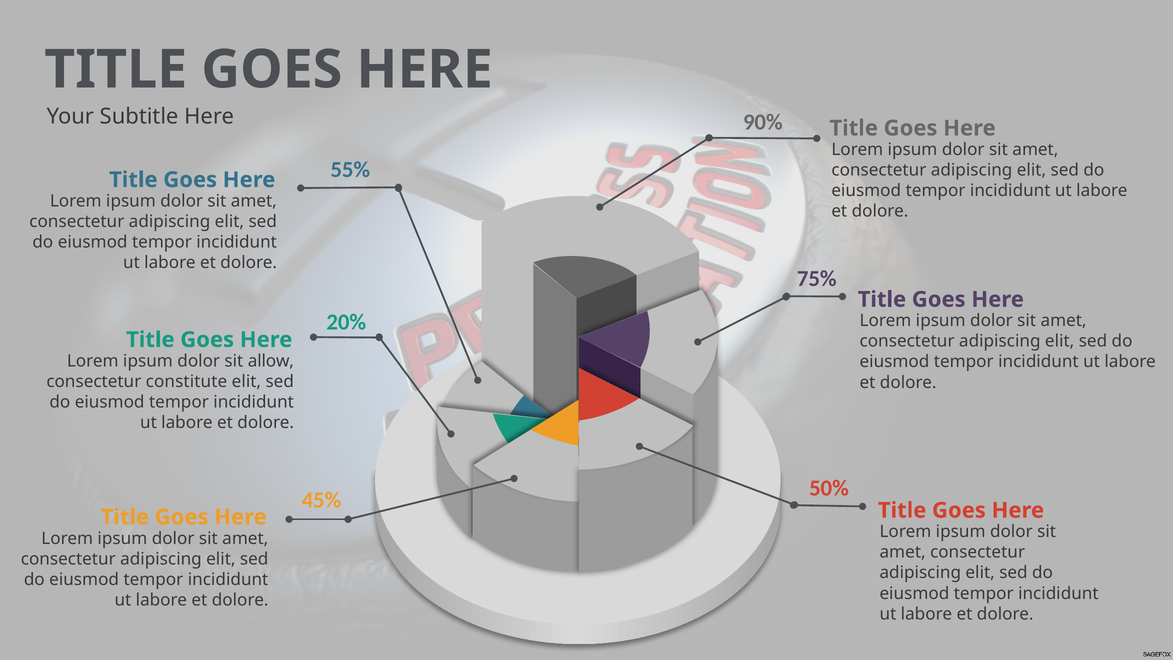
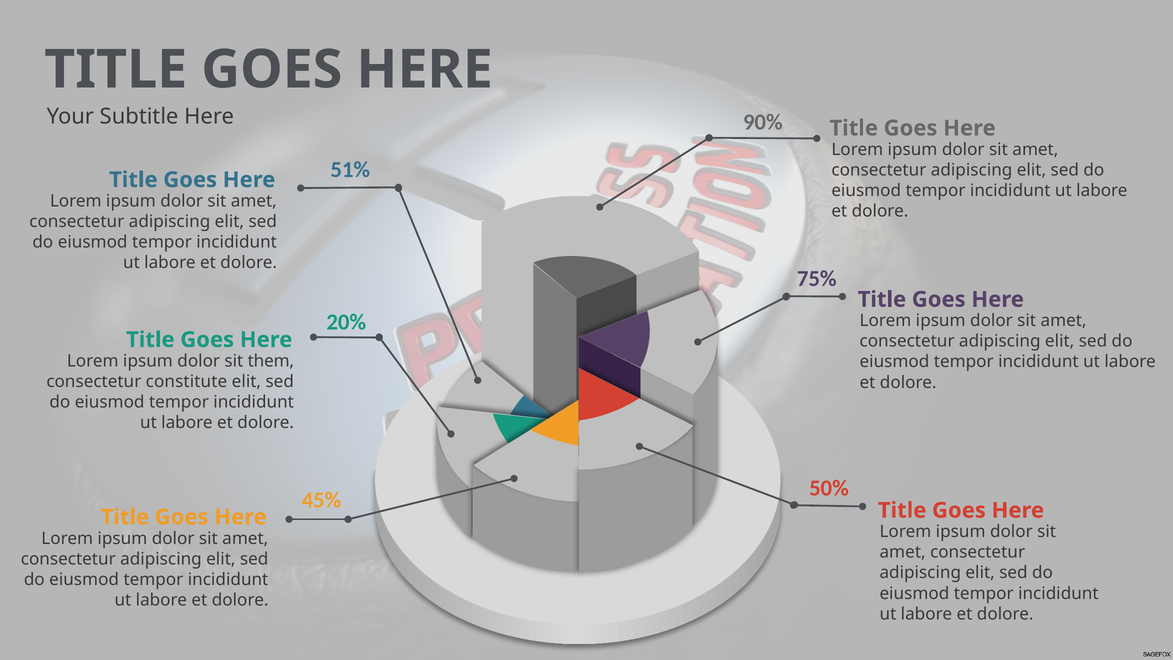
55%: 55% -> 51%
allow: allow -> them
